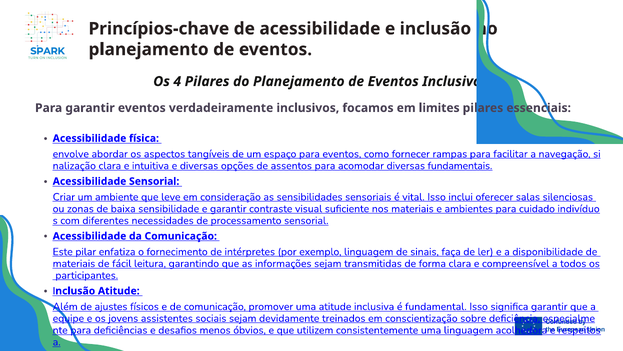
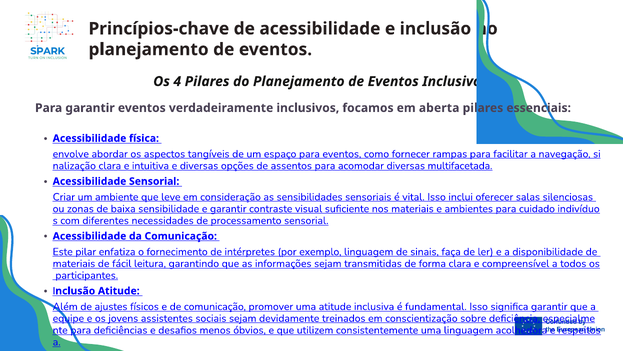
limites: limites -> aberta
fundamentais: fundamentais -> multifacetada
